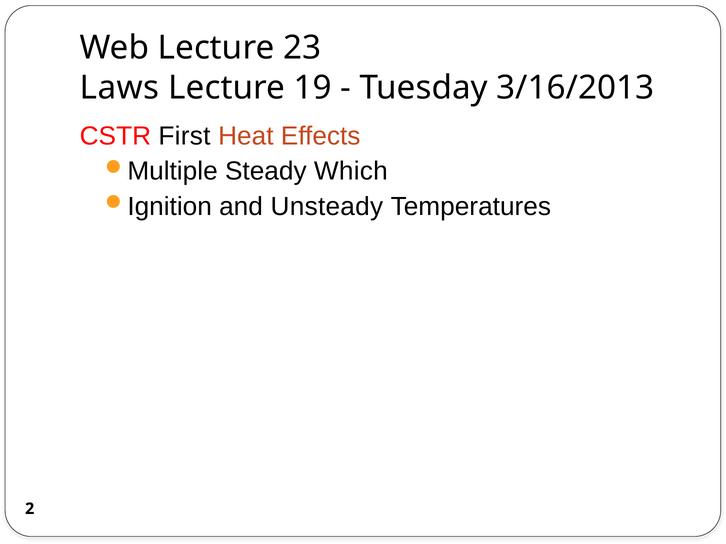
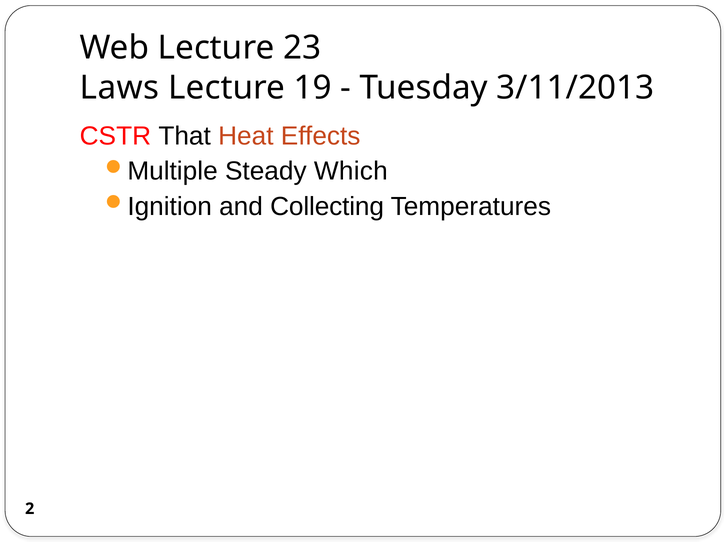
3/16/2013: 3/16/2013 -> 3/11/2013
First: First -> That
Unsteady: Unsteady -> Collecting
